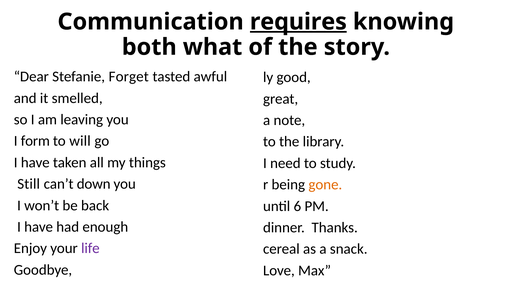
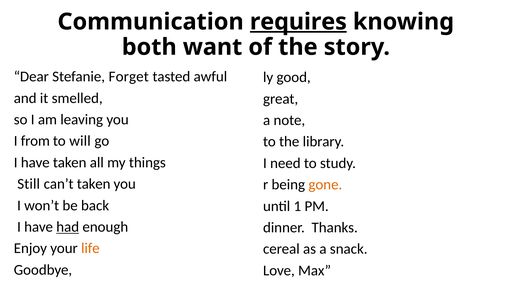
what: what -> want
form: form -> from
can’t down: down -> taken
6: 6 -> 1
had underline: none -> present
life colour: purple -> orange
